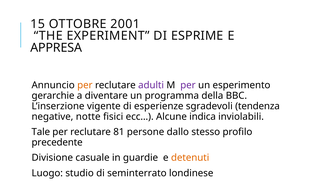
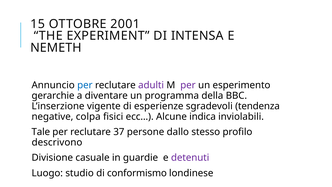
ESPRIME: ESPRIME -> INTENSA
APPRESA: APPRESA -> NEMETH
per at (85, 85) colour: orange -> blue
notte: notte -> colpa
81: 81 -> 37
precedente: precedente -> descrivono
detenuti colour: orange -> purple
seminterrato: seminterrato -> conformismo
